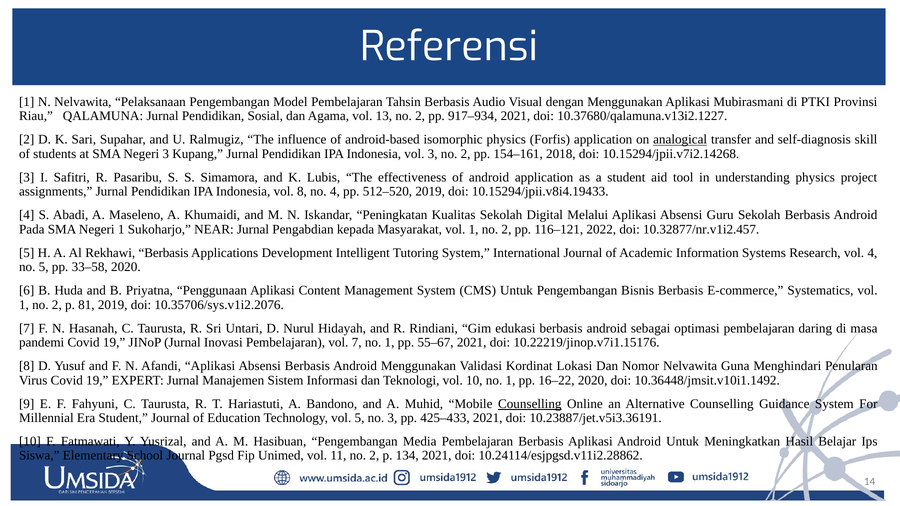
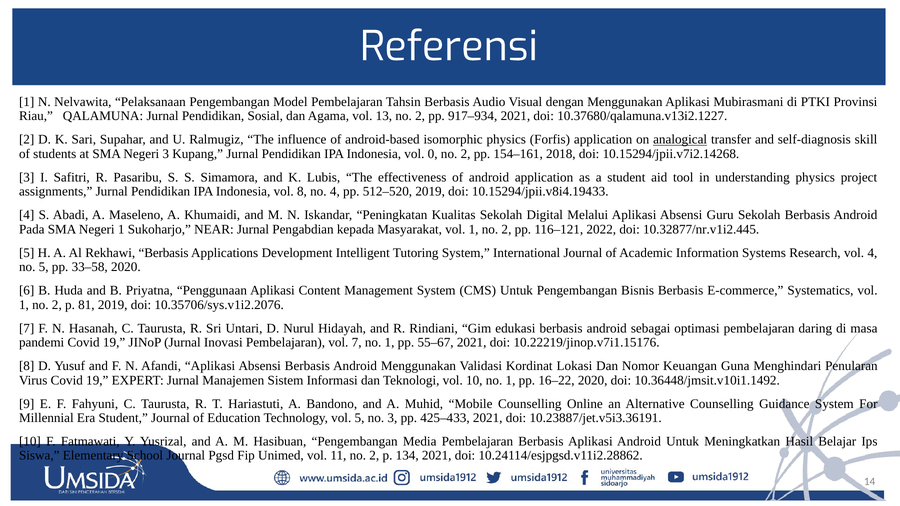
vol 3: 3 -> 0
10.32877/nr.v1i2.457: 10.32877/nr.v1i2.457 -> 10.32877/nr.v1i2.445
Nomor Nelvawita: Nelvawita -> Keuangan
Counselling at (530, 404) underline: present -> none
